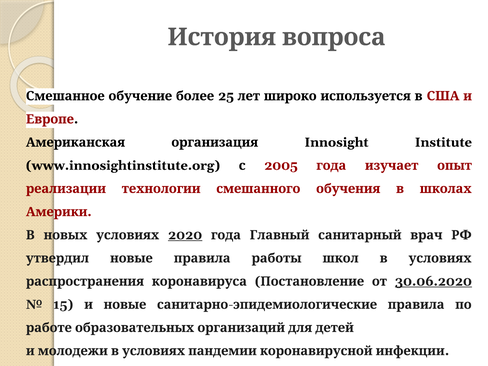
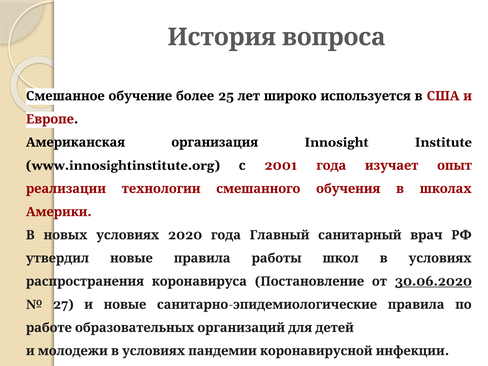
2005: 2005 -> 2001
2020 underline: present -> none
15: 15 -> 27
